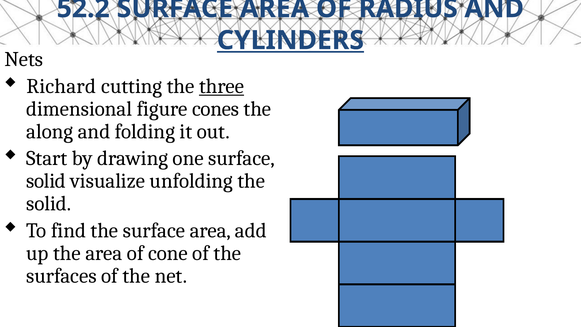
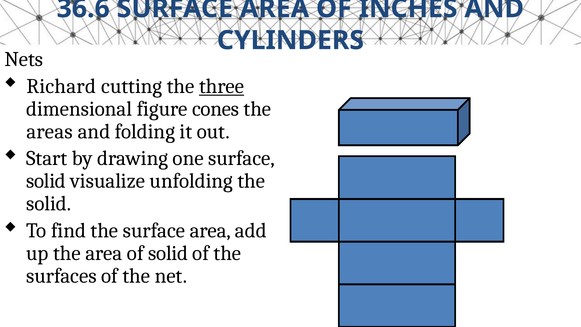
52.2: 52.2 -> 36.6
RADIUS: RADIUS -> INCHES
CYLINDERS underline: present -> none
along: along -> areas
of cone: cone -> solid
